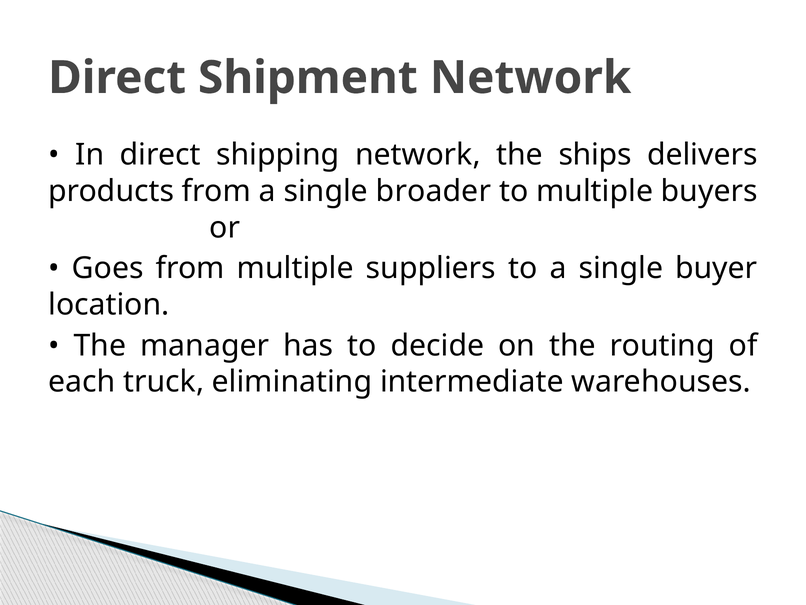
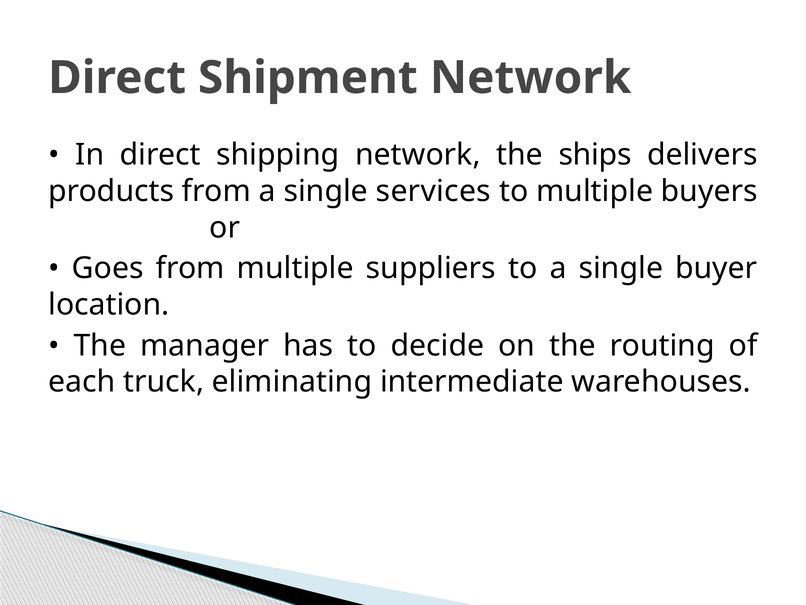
broader: broader -> services
